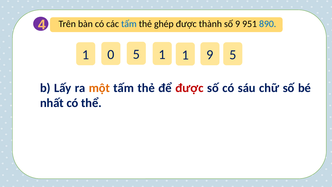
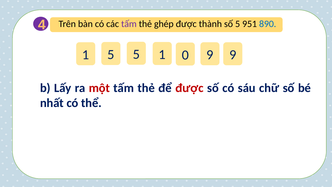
tấm at (129, 24) colour: blue -> purple
số 9: 9 -> 5
1 0: 0 -> 5
1 1: 1 -> 0
9 5: 5 -> 9
một colour: orange -> red
